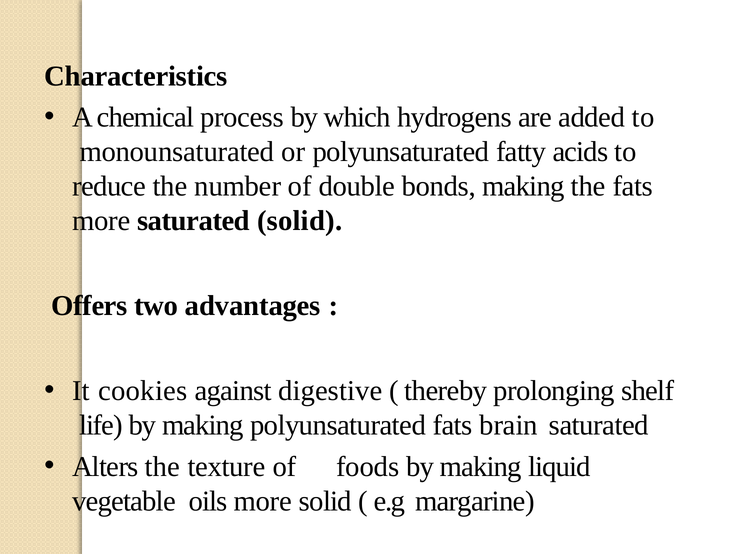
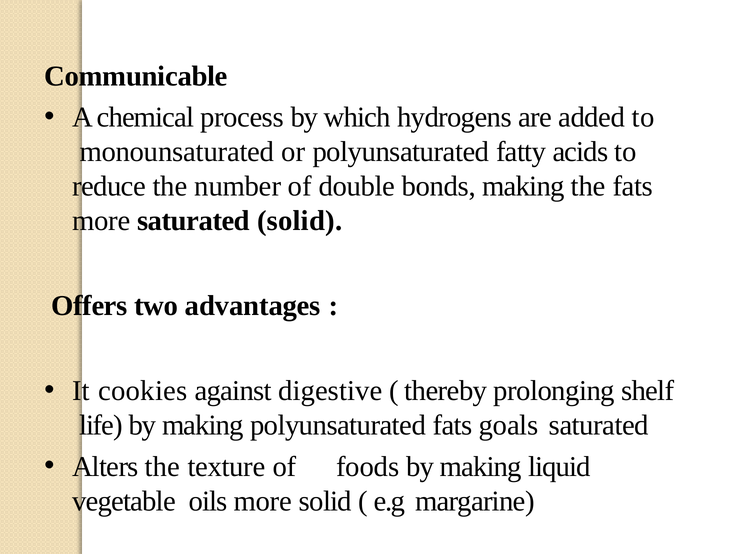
Characteristics: Characteristics -> Communicable
brain: brain -> goals
